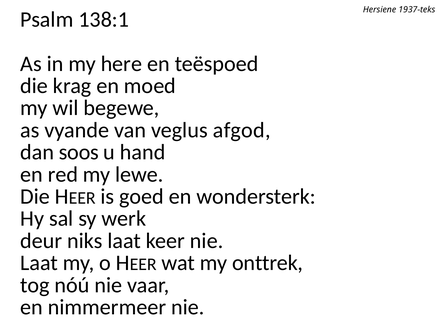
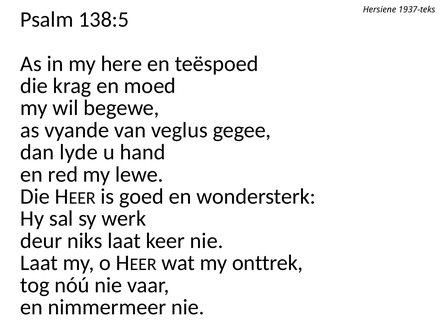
138:1: 138:1 -> 138:5
afgod: afgod -> gegee
soos: soos -> lyde
